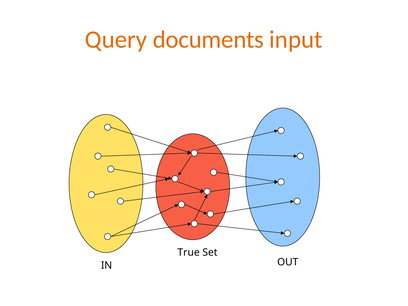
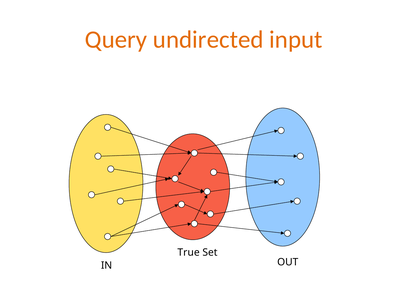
documents: documents -> undirected
